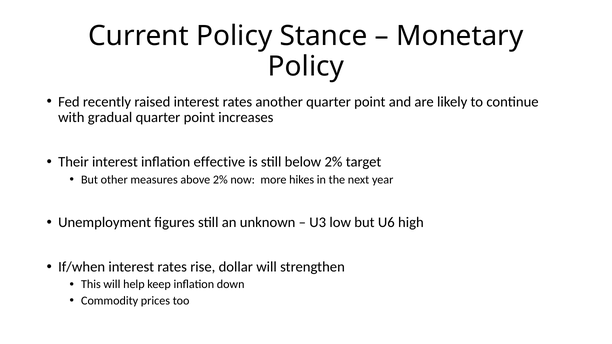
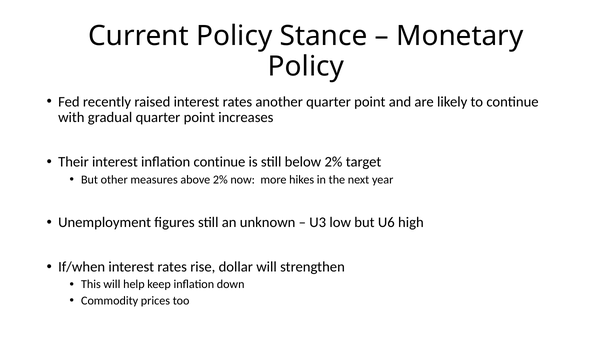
inflation effective: effective -> continue
